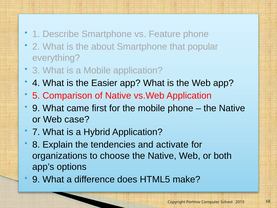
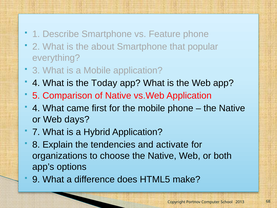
Easier: Easier -> Today
9 at (36, 108): 9 -> 4
case: case -> days
